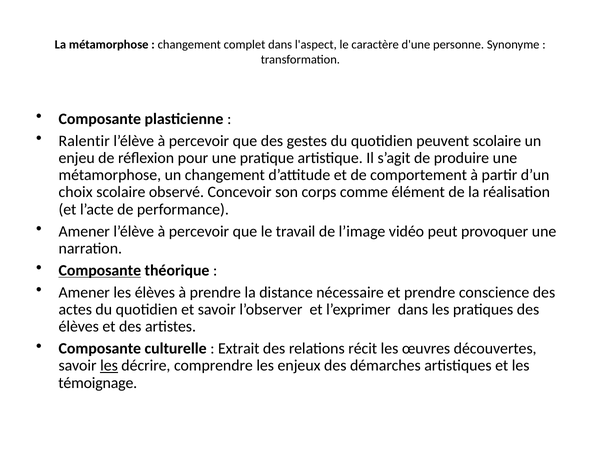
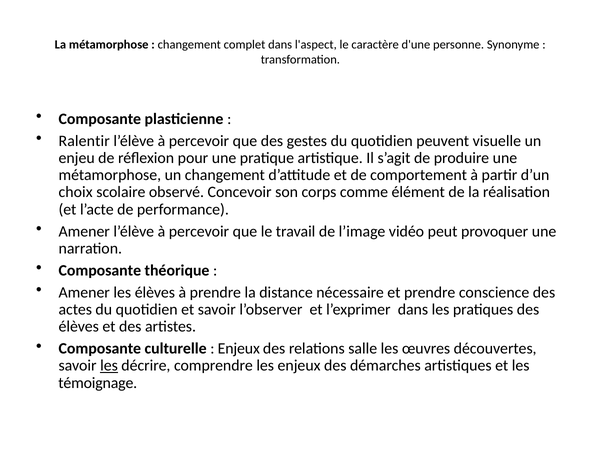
peuvent scolaire: scolaire -> visuelle
Composante at (100, 270) underline: present -> none
Extrait at (239, 348): Extrait -> Enjeux
récit: récit -> salle
